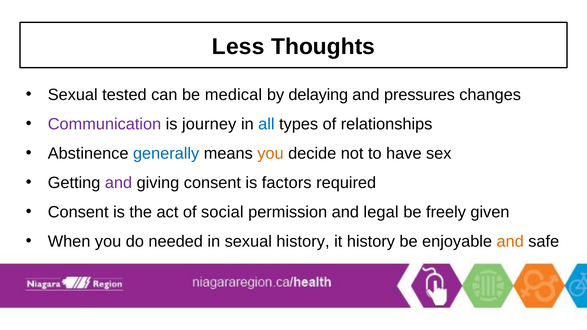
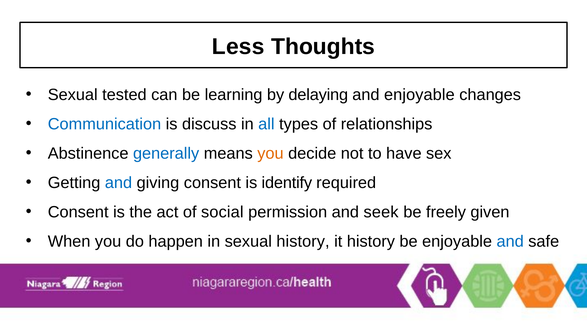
medical: medical -> learning
and pressures: pressures -> enjoyable
Communication colour: purple -> blue
journey: journey -> discuss
and at (118, 183) colour: purple -> blue
factors: factors -> identify
legal: legal -> seek
needed: needed -> happen
and at (510, 242) colour: orange -> blue
